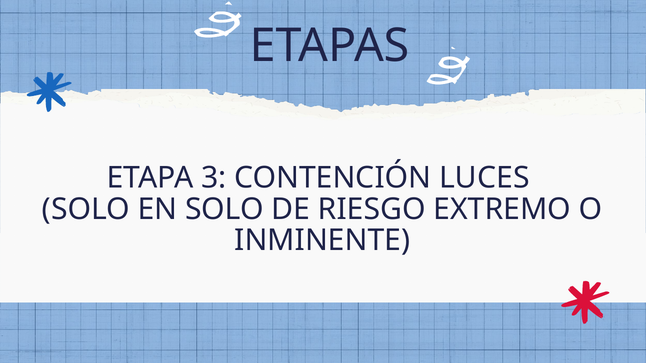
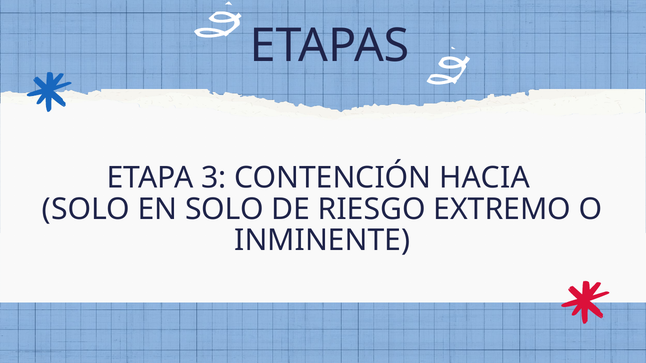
LUCES: LUCES -> HACIA
